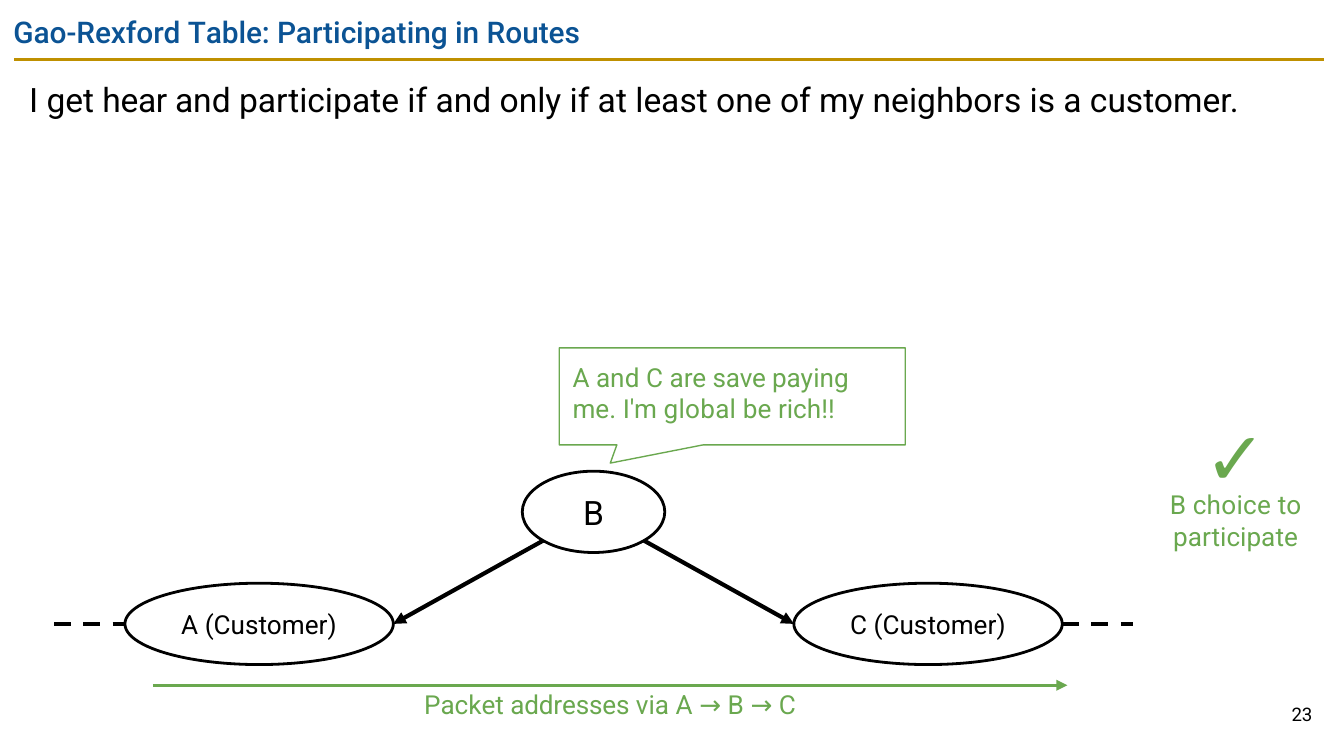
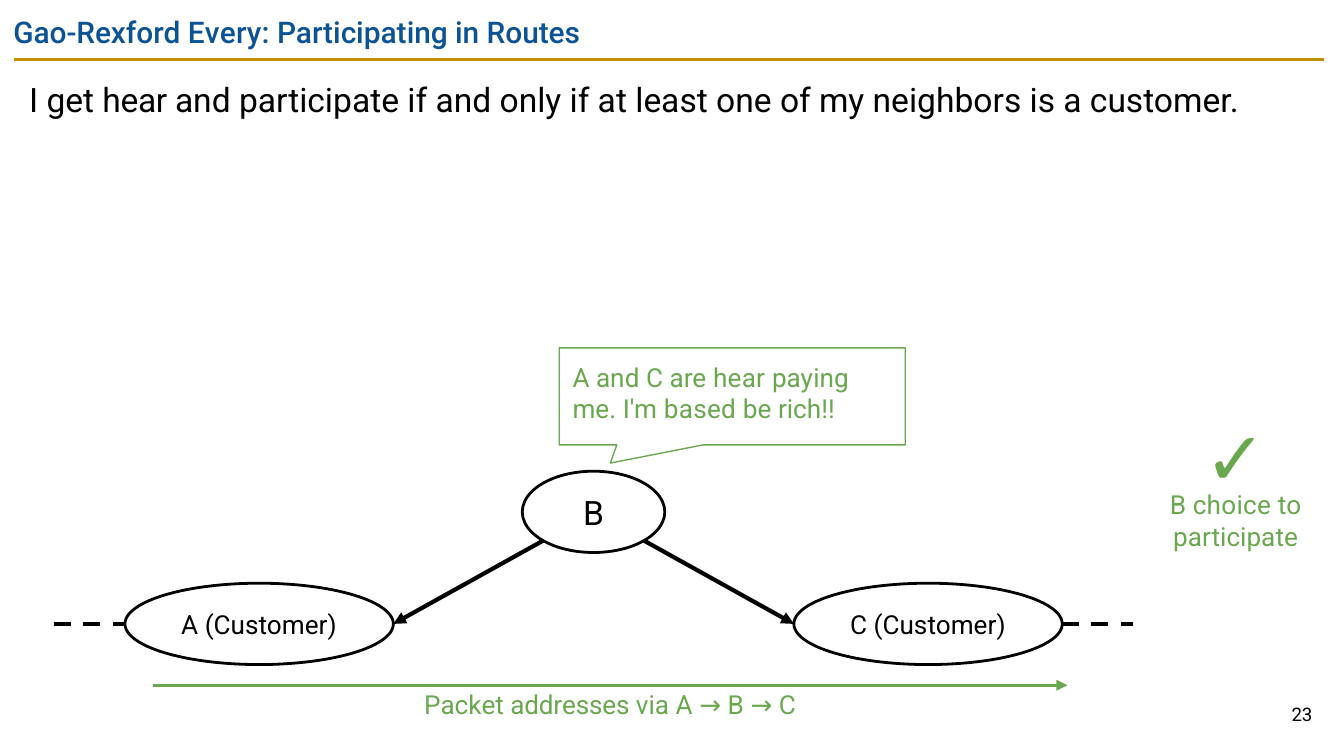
Table: Table -> Every
are save: save -> hear
global: global -> based
